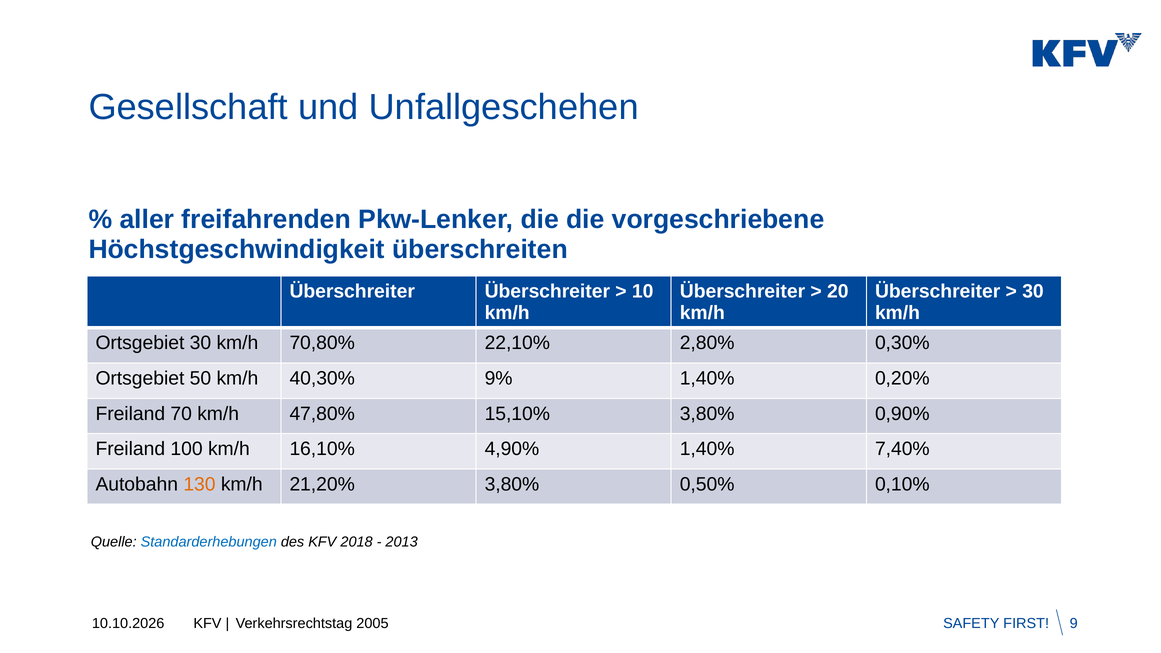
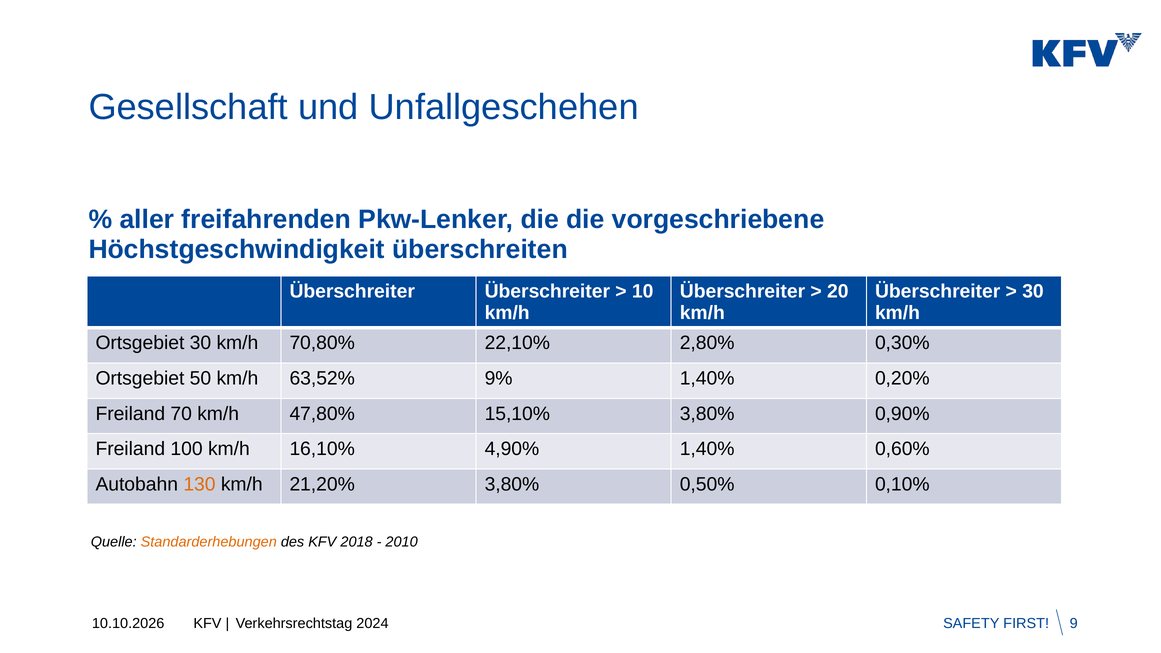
40,30%: 40,30% -> 63,52%
7,40%: 7,40% -> 0,60%
Standarderhebungen colour: blue -> orange
2013: 2013 -> 2010
2005: 2005 -> 2024
